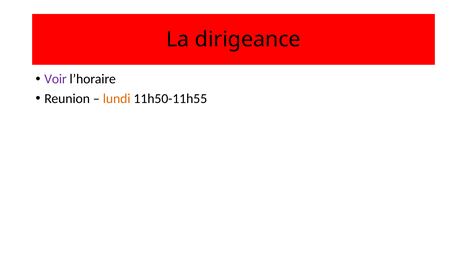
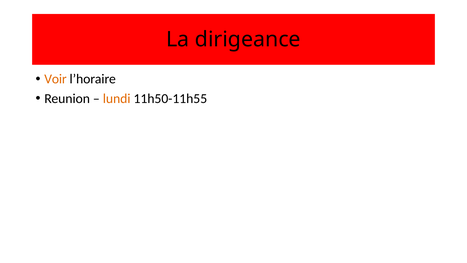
Voir colour: purple -> orange
